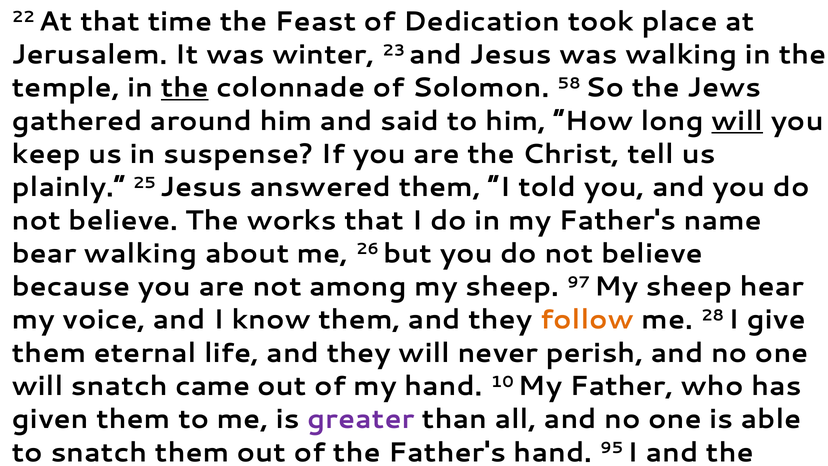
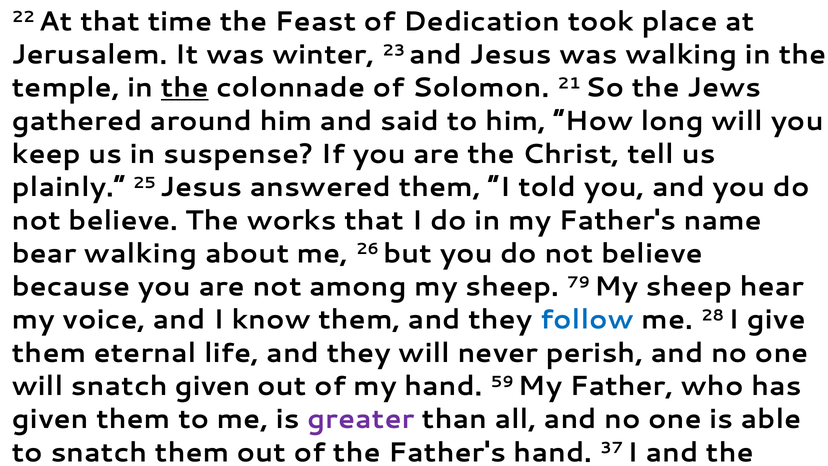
58: 58 -> 21
will at (737, 121) underline: present -> none
97: 97 -> 79
follow colour: orange -> blue
snatch came: came -> given
10: 10 -> 59
95: 95 -> 37
